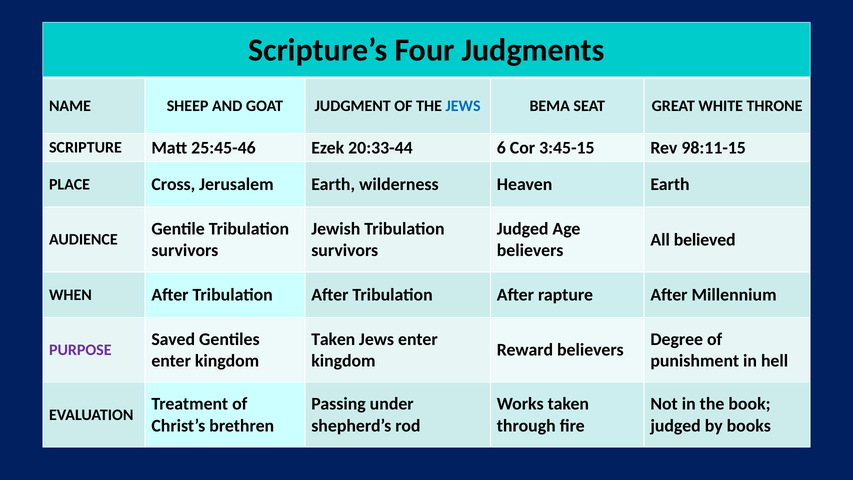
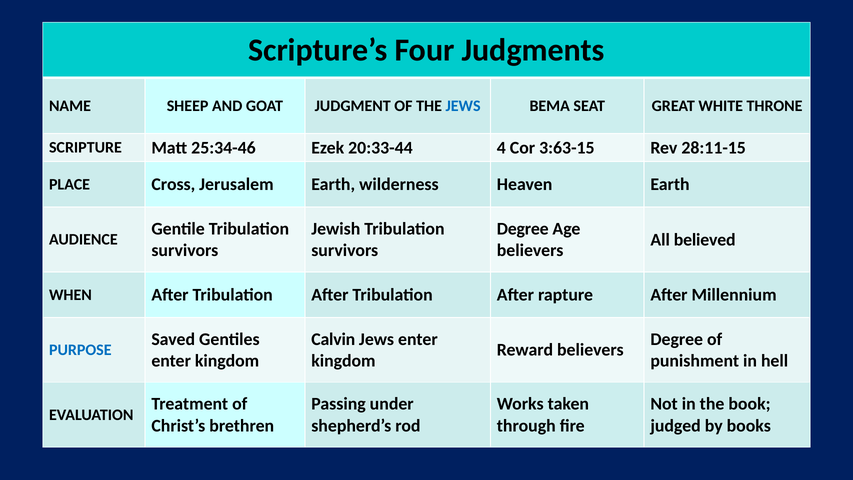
25:45-46: 25:45-46 -> 25:34-46
6: 6 -> 4
3:45-15: 3:45-15 -> 3:63-15
98:11-15: 98:11-15 -> 28:11-15
Judged at (523, 229): Judged -> Degree
Taken at (333, 339): Taken -> Calvin
PURPOSE colour: purple -> blue
